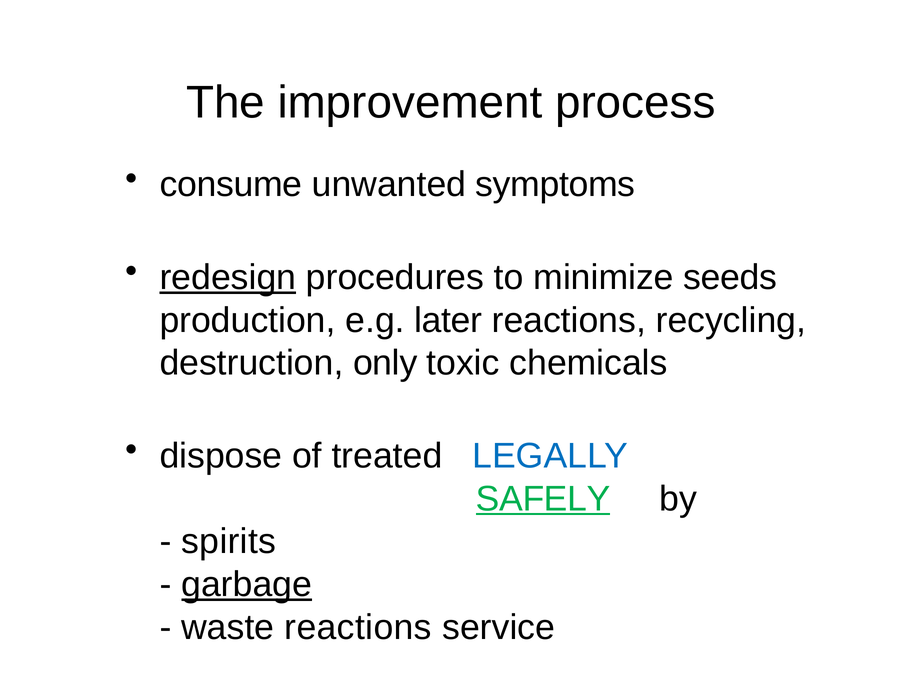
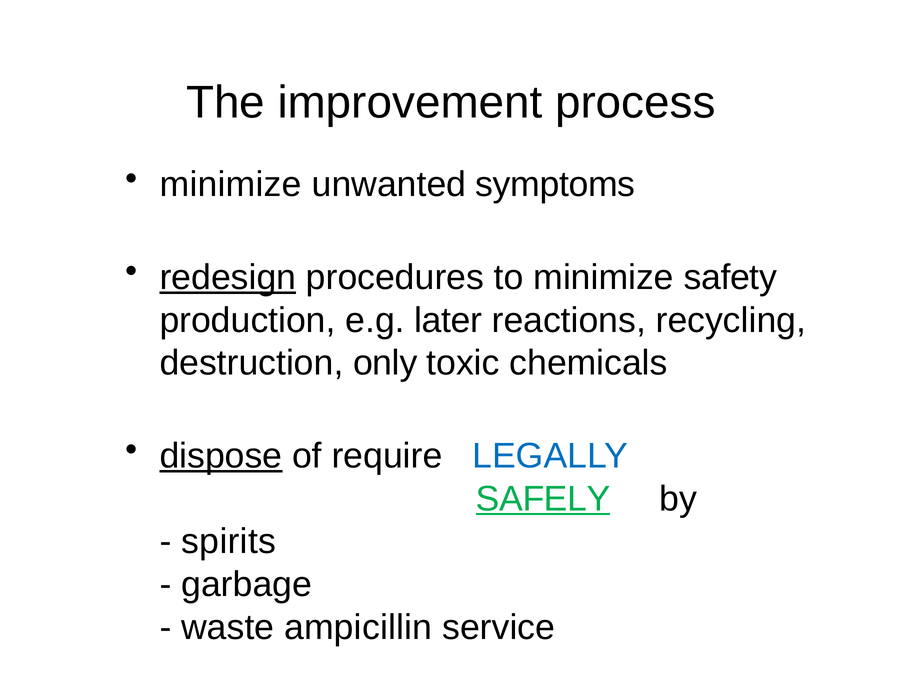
consume at (231, 185): consume -> minimize
seeds: seeds -> safety
dispose underline: none -> present
treated: treated -> require
garbage underline: present -> none
waste reactions: reactions -> ampicillin
